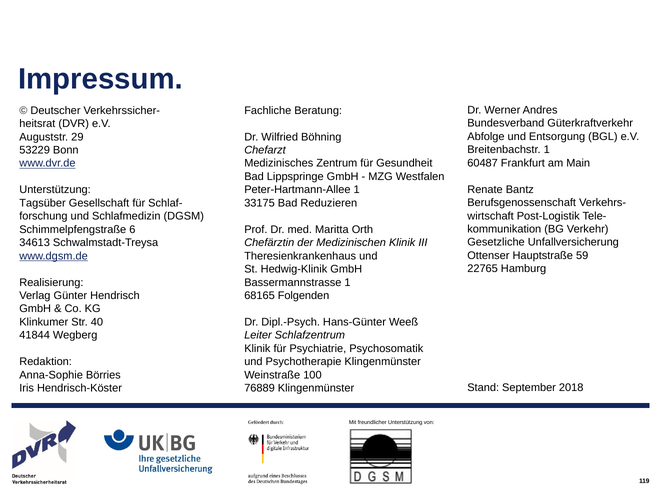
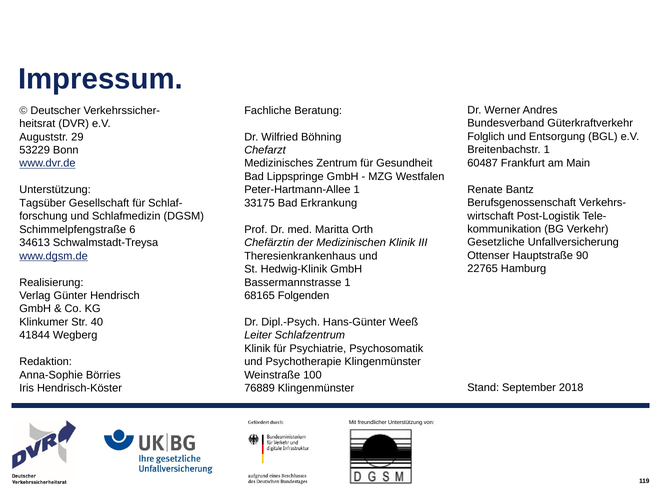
Abfolge: Abfolge -> Folglich
Reduzieren: Reduzieren -> Erkrankung
59: 59 -> 90
